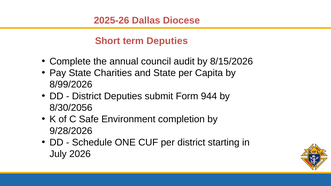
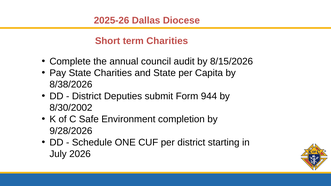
term Deputies: Deputies -> Charities
8/99/2026: 8/99/2026 -> 8/38/2026
8/30/2056: 8/30/2056 -> 8/30/2002
